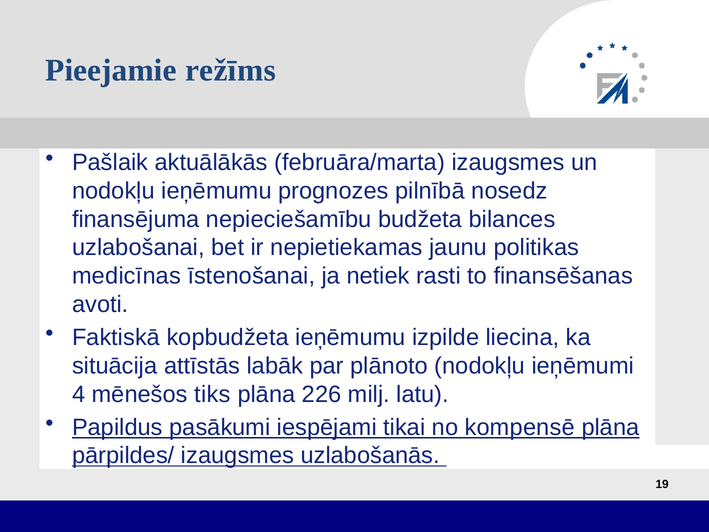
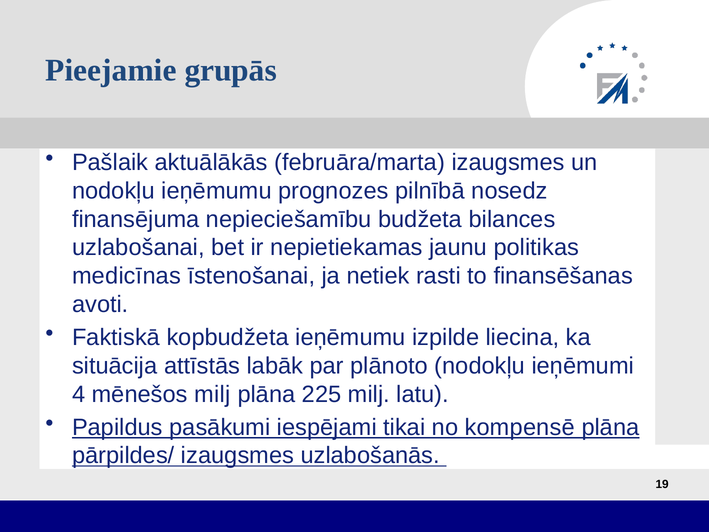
režīms: režīms -> grupās
mēnešos tiks: tiks -> milj
226: 226 -> 225
